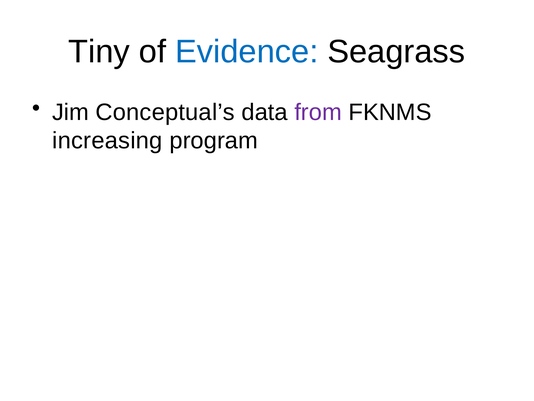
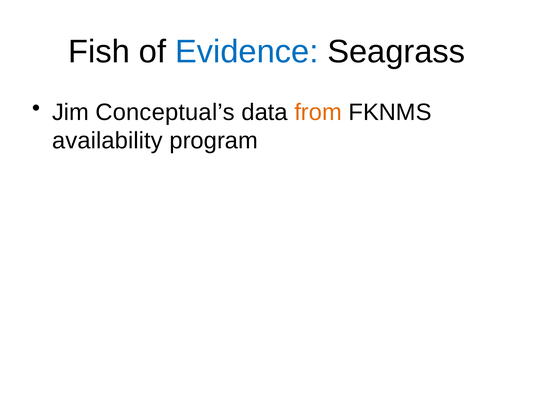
Tiny: Tiny -> Fish
from colour: purple -> orange
increasing: increasing -> availability
